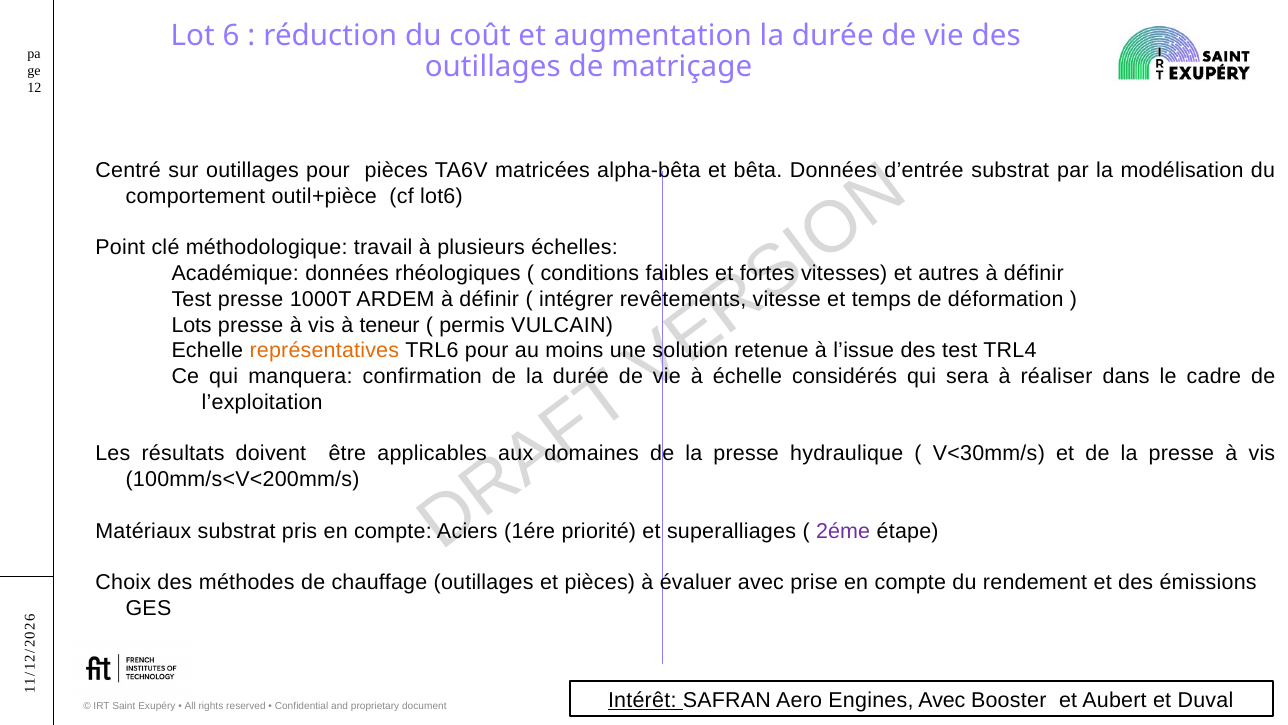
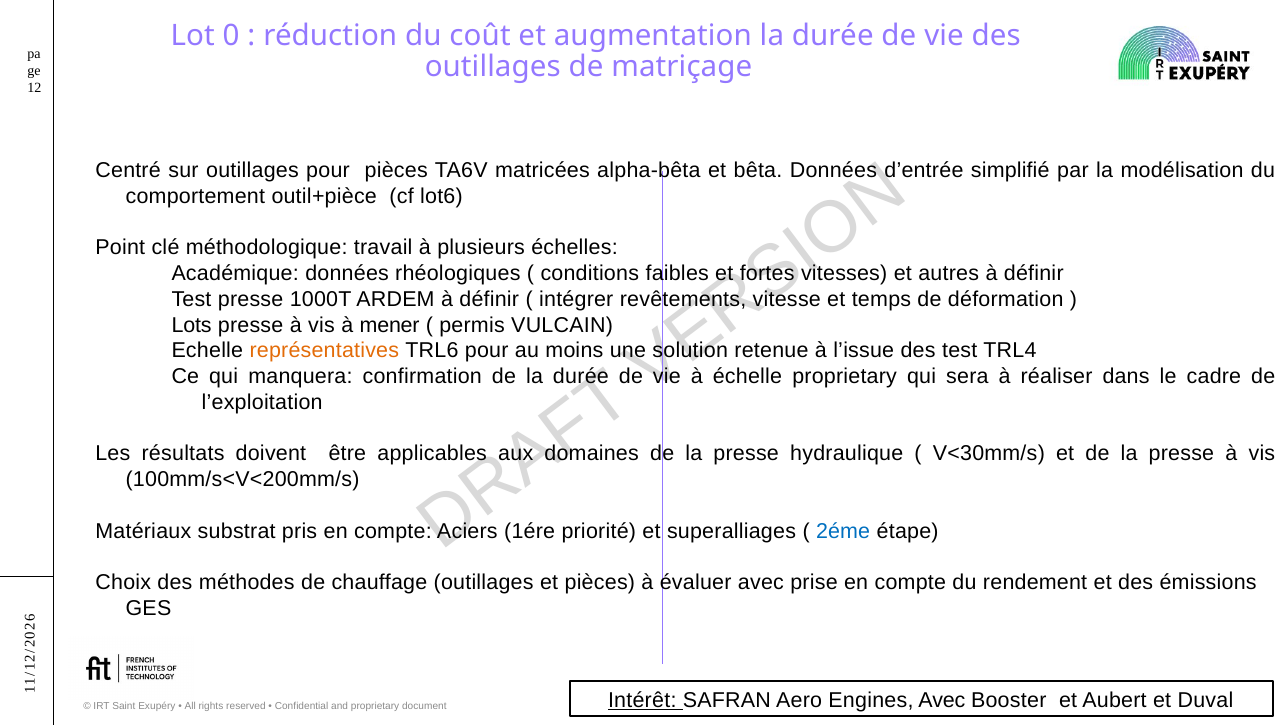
Lot 6: 6 -> 0
substrat at (1010, 170): substrat -> simplifié
teneur: teneur -> mener
échelle considérés: considérés -> proprietary
2éme colour: purple -> blue
